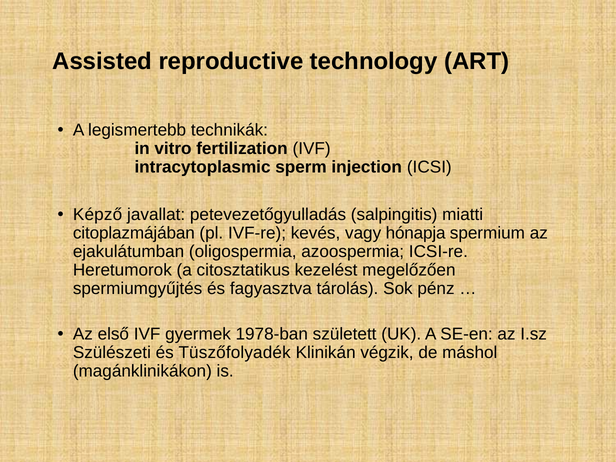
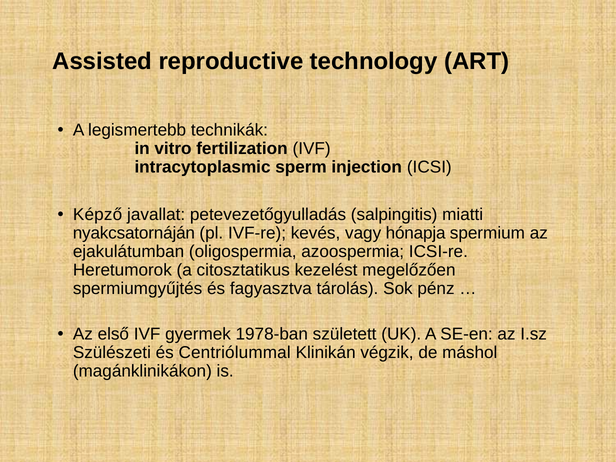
citoplazmájában: citoplazmájában -> nyakcsatornáján
Tüszőfolyadék: Tüszőfolyadék -> Centriólummal
